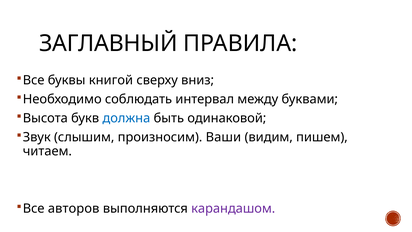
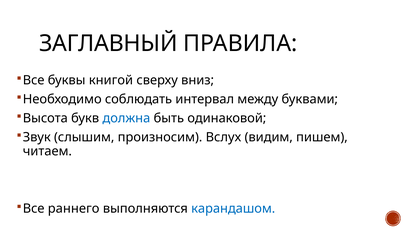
Ваши: Ваши -> Вслух
авторов: авторов -> раннего
карандашом colour: purple -> blue
